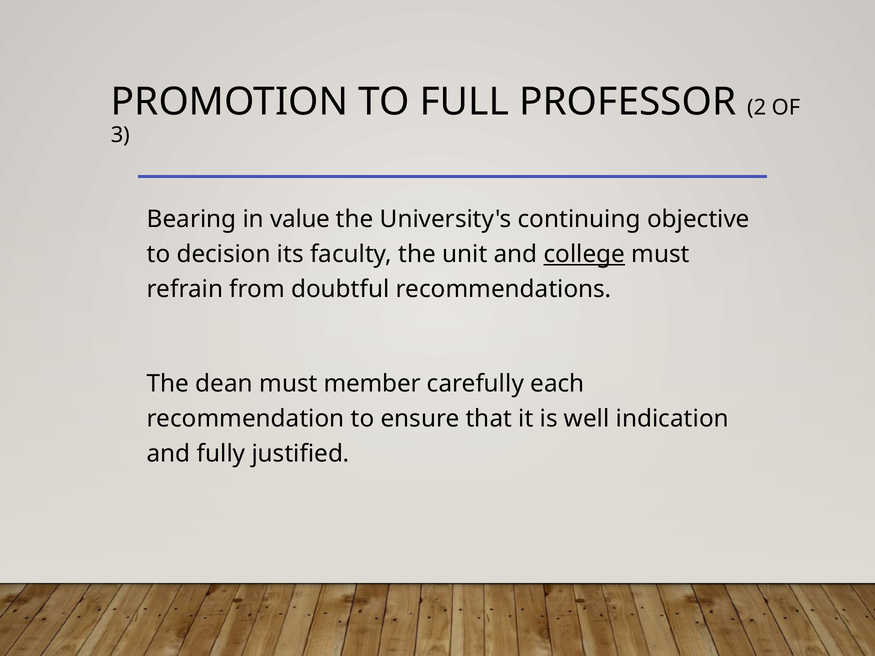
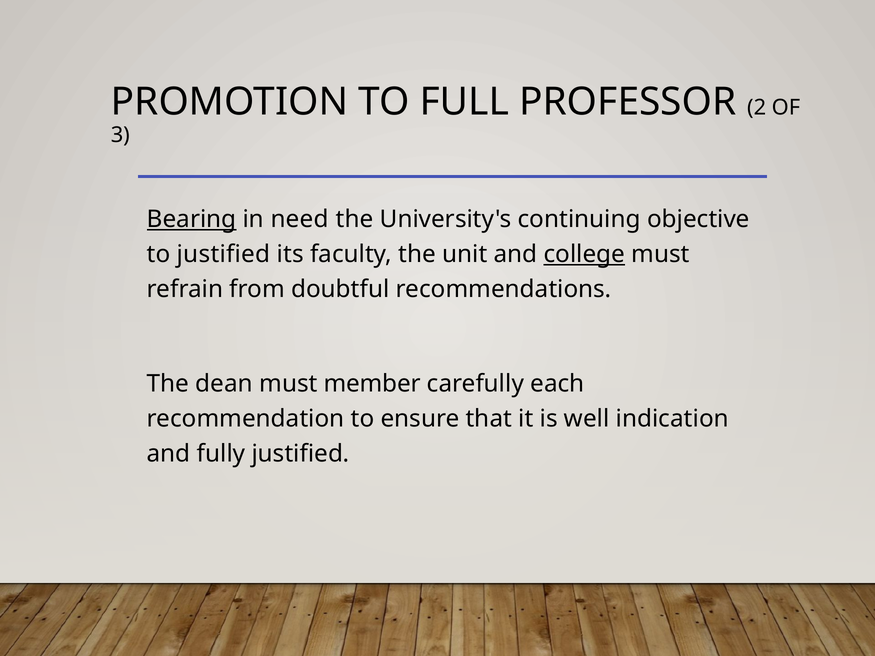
Bearing underline: none -> present
value: value -> need
to decision: decision -> justified
